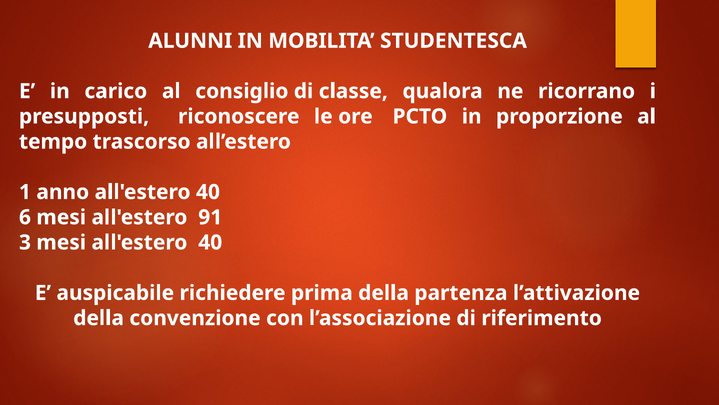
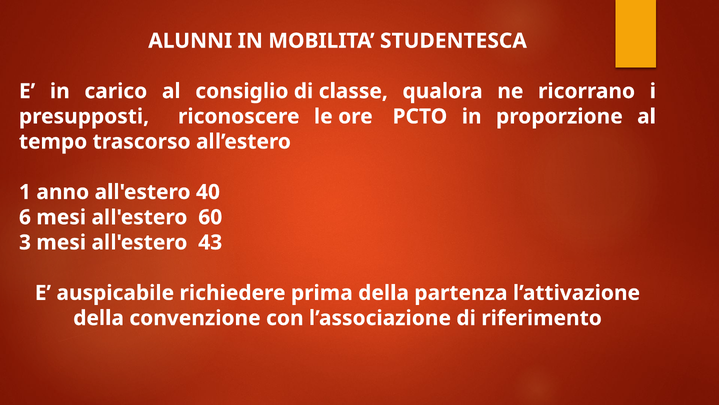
91: 91 -> 60
mesi all'estero 40: 40 -> 43
